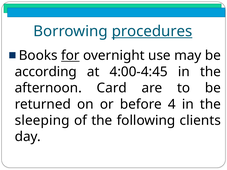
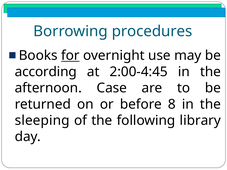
procedures underline: present -> none
4:00-4:45: 4:00-4:45 -> 2:00-4:45
Card: Card -> Case
4: 4 -> 8
clients: clients -> library
